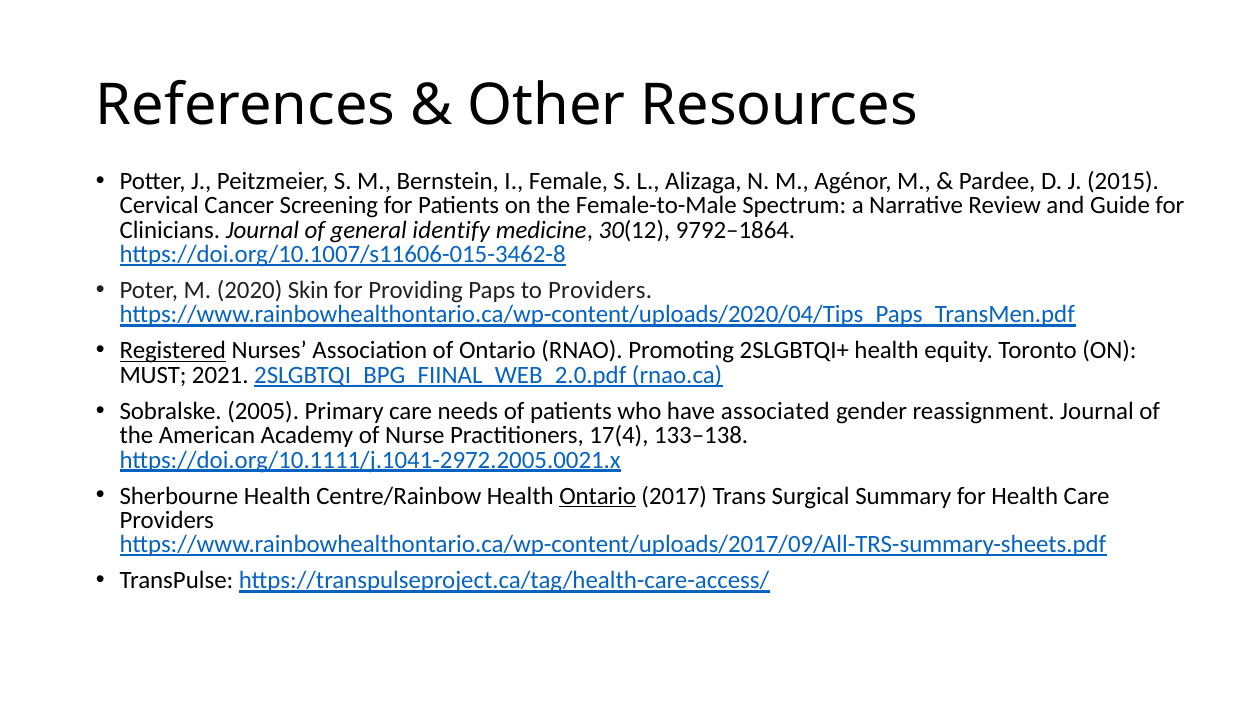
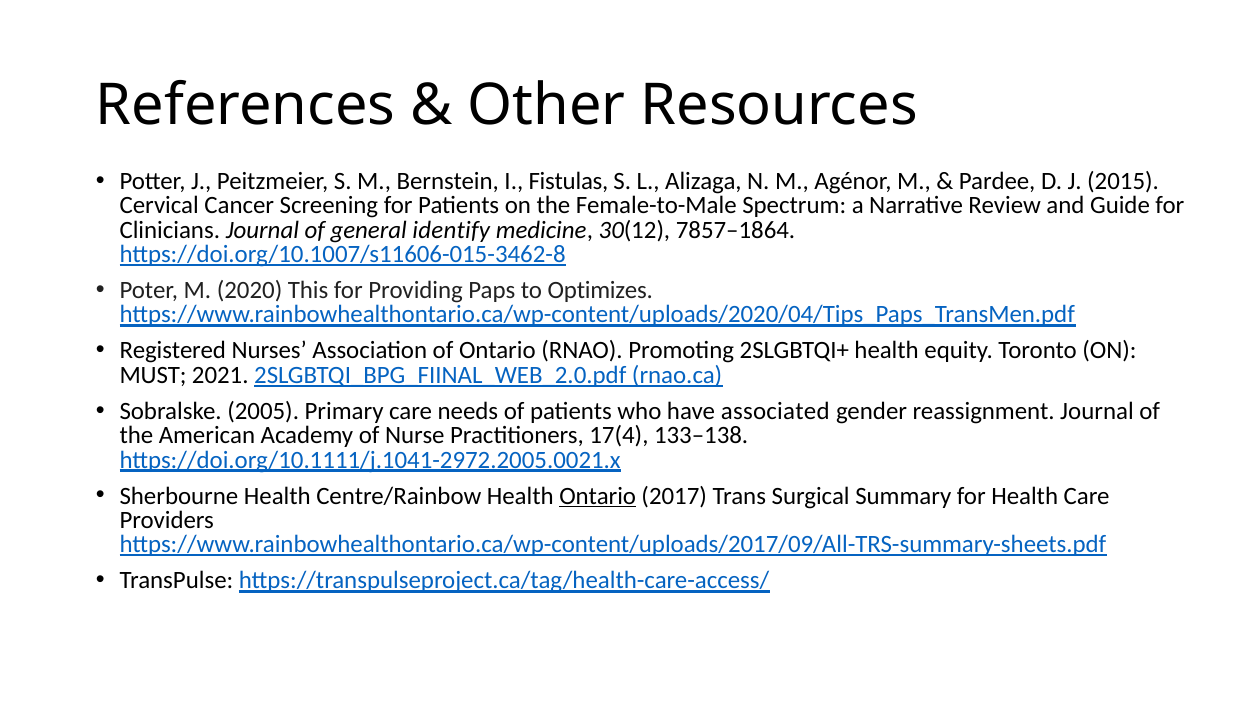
Female: Female -> Fistulas
9792–1864: 9792–1864 -> 7857–1864
Skin: Skin -> This
to Providers: Providers -> Optimizes
Registered underline: present -> none
